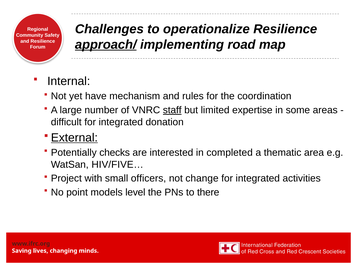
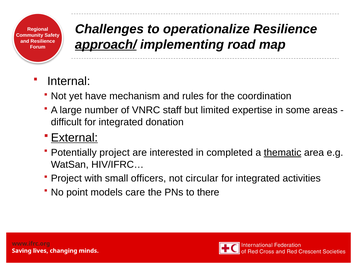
staff underline: present -> none
Potentially checks: checks -> project
thematic underline: none -> present
HIV/FIVE…: HIV/FIVE… -> HIV/IFRC…
change: change -> circular
level: level -> care
